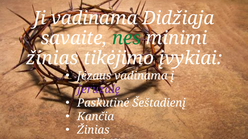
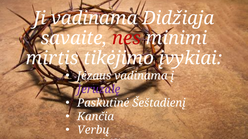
nes colour: green -> red
žinias at (52, 58): žinias -> mirtis
Žinias at (93, 131): Žinias -> Verbų
